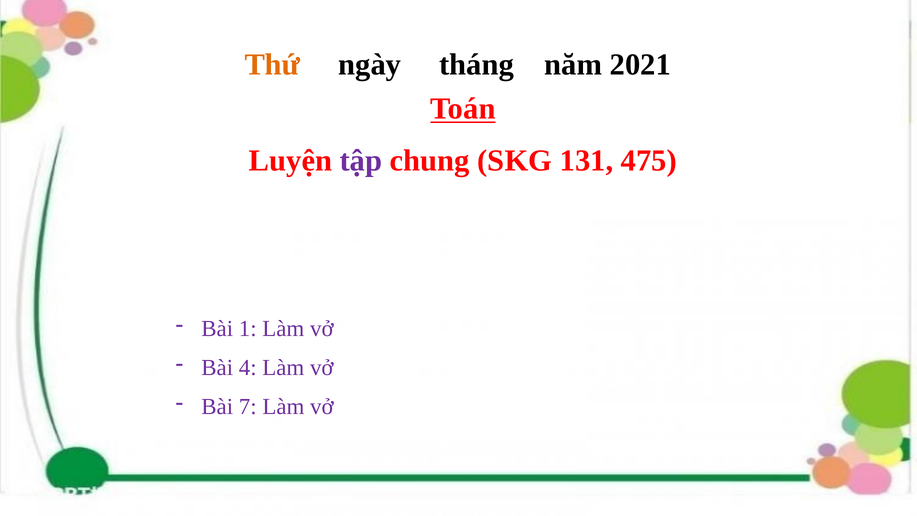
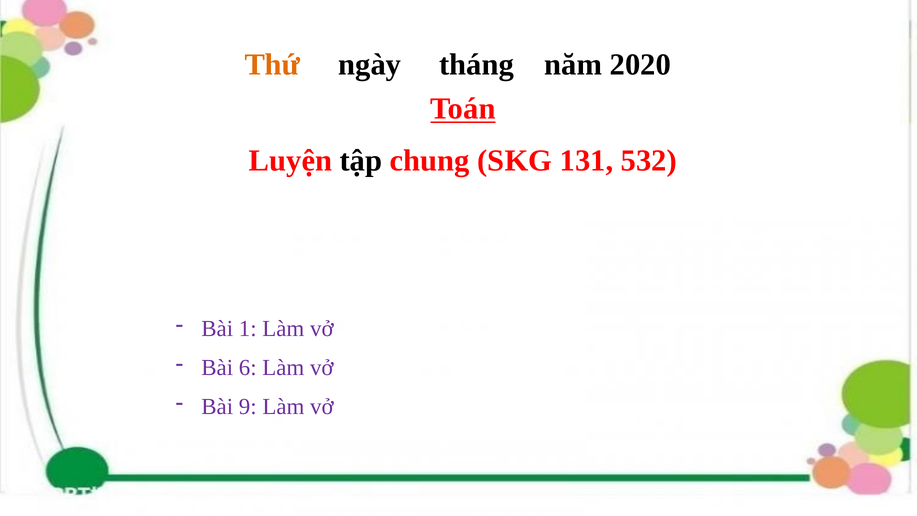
2021: 2021 -> 2020
tập colour: purple -> black
475: 475 -> 532
4: 4 -> 6
7: 7 -> 9
